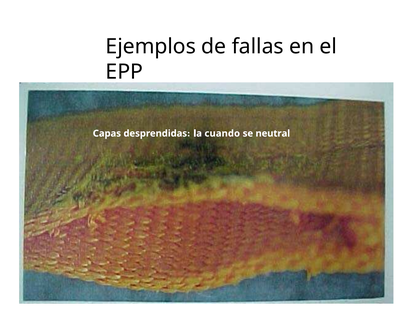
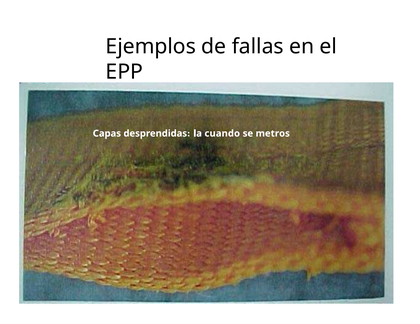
neutral: neutral -> metros
